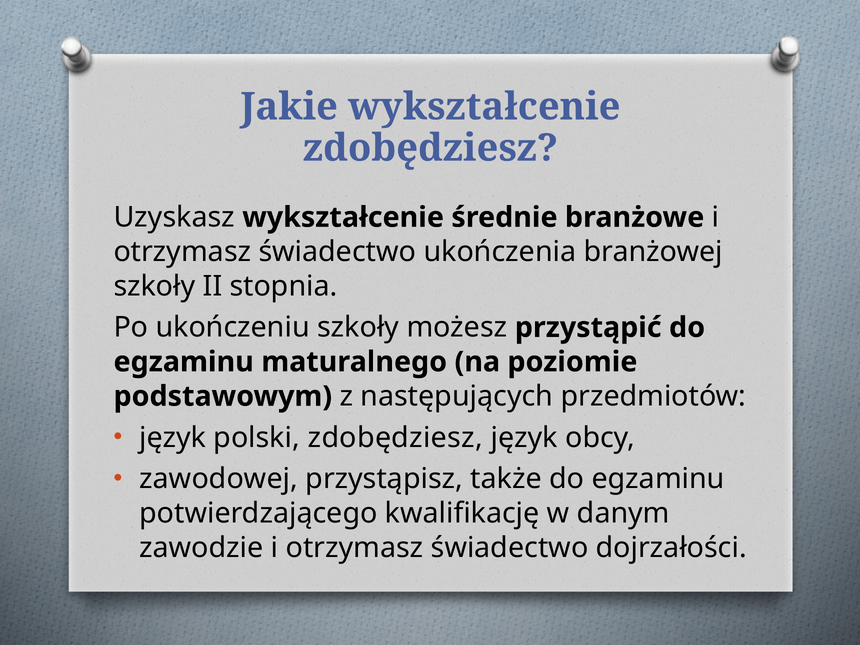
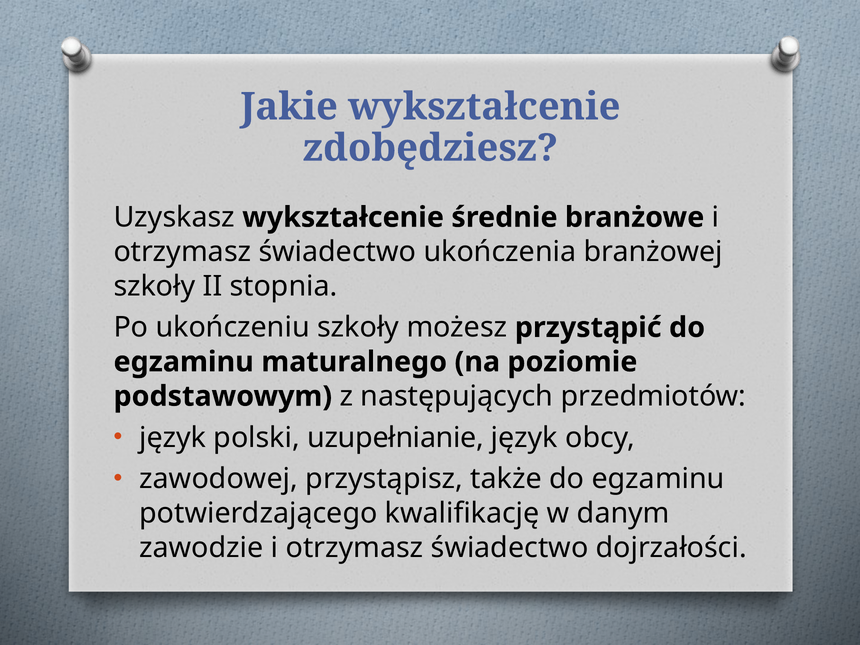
polski zdobędziesz: zdobędziesz -> uzupełnianie
